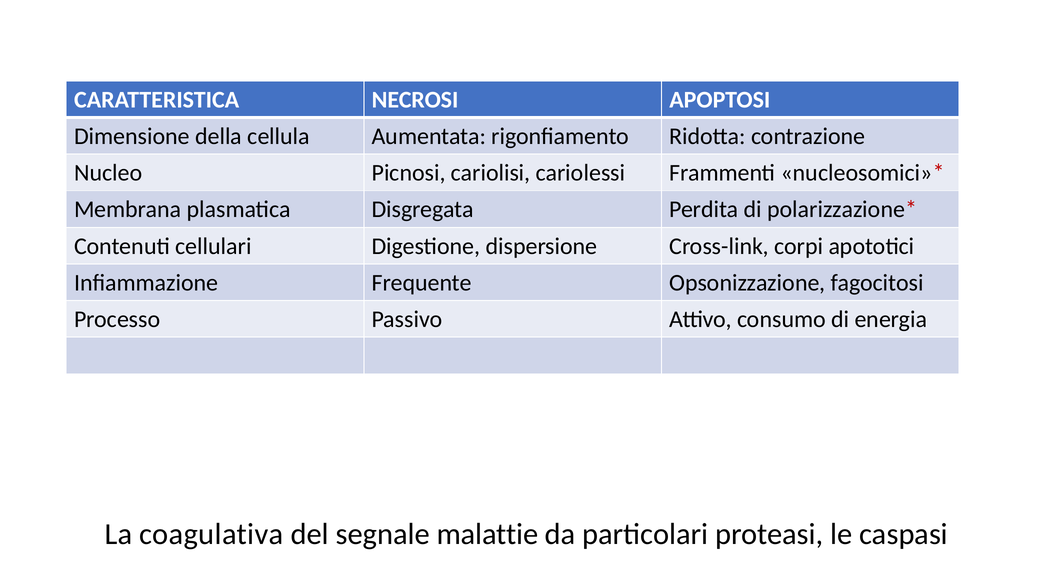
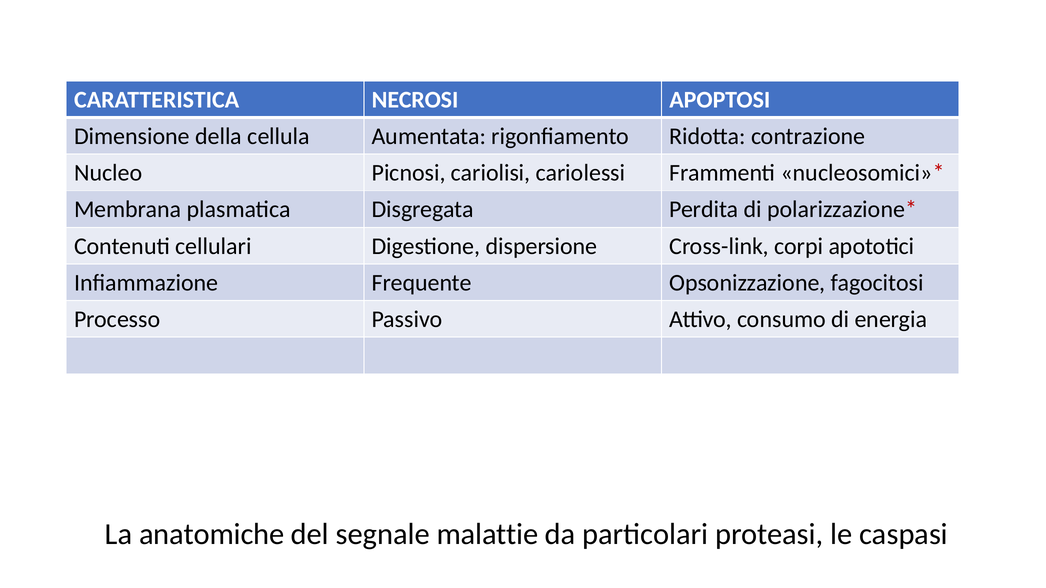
coagulativa: coagulativa -> anatomiche
